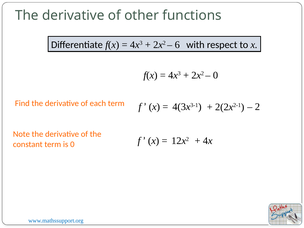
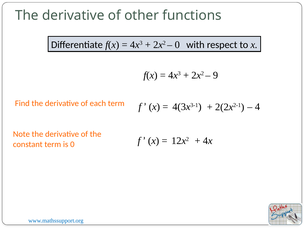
6 at (177, 45): 6 -> 0
0 at (215, 75): 0 -> 9
2: 2 -> 4
